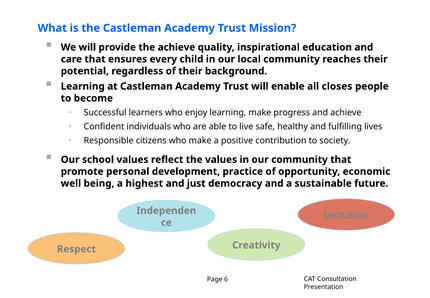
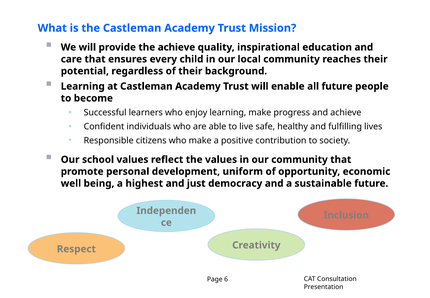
all closes: closes -> future
practice: practice -> uniform
